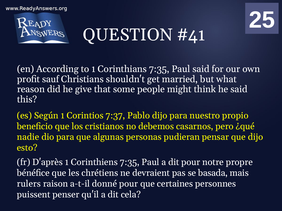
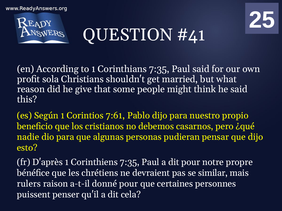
sauf: sauf -> sola
7:37: 7:37 -> 7:61
basada: basada -> similar
